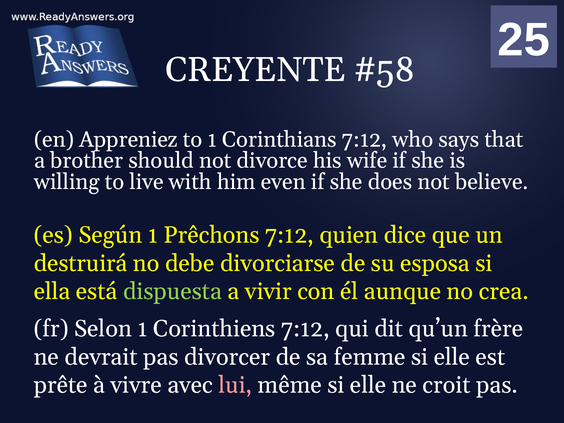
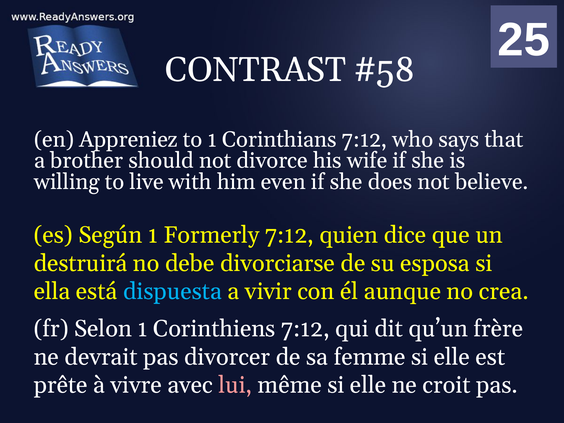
CREYENTE: CREYENTE -> CONTRAST
Prêchons: Prêchons -> Formerly
dispuesta colour: light green -> light blue
